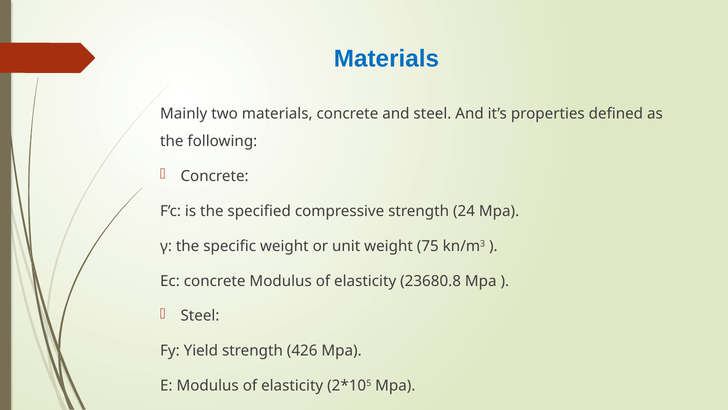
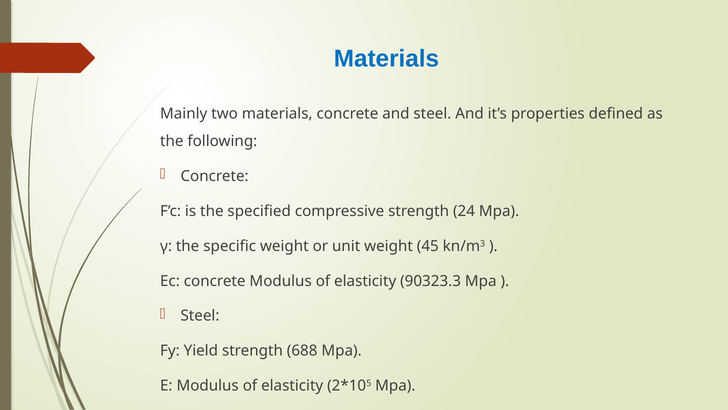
75: 75 -> 45
23680.8: 23680.8 -> 90323.3
426: 426 -> 688
